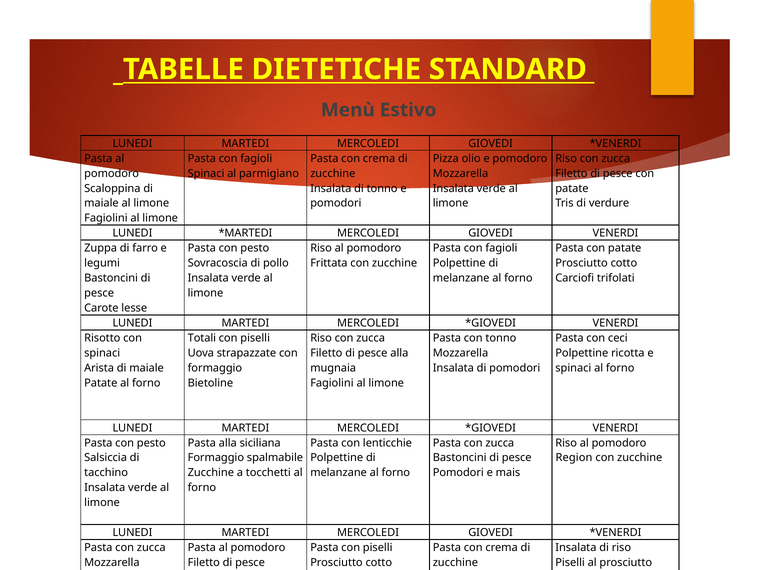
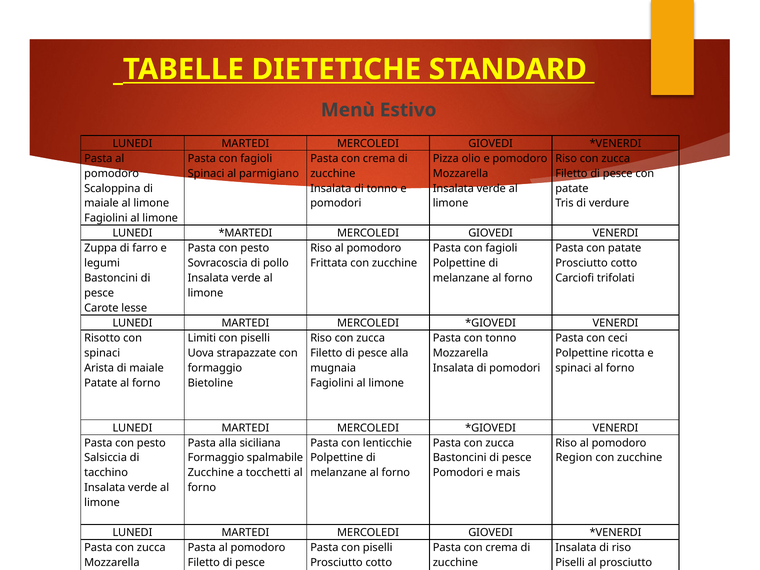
Totali: Totali -> Limiti
